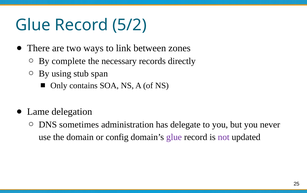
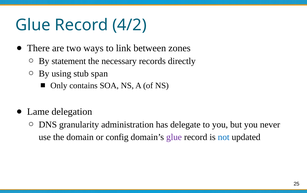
5/2: 5/2 -> 4/2
complete: complete -> statement
sometimes: sometimes -> granularity
not colour: purple -> blue
